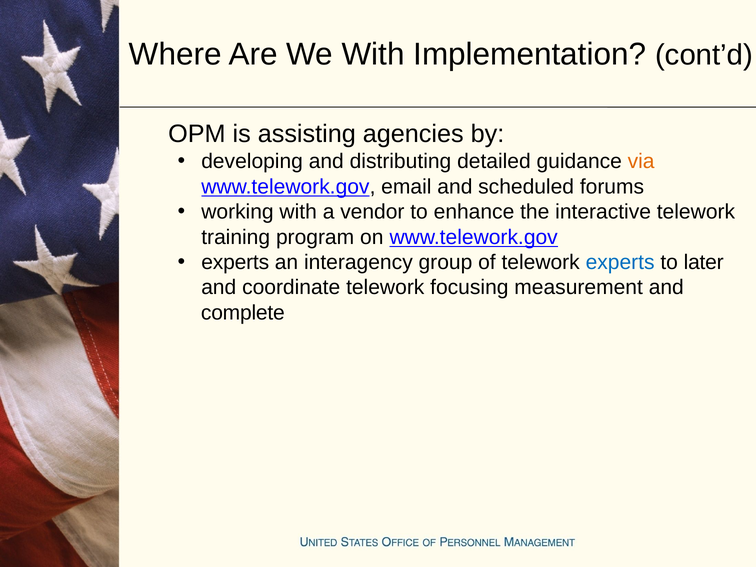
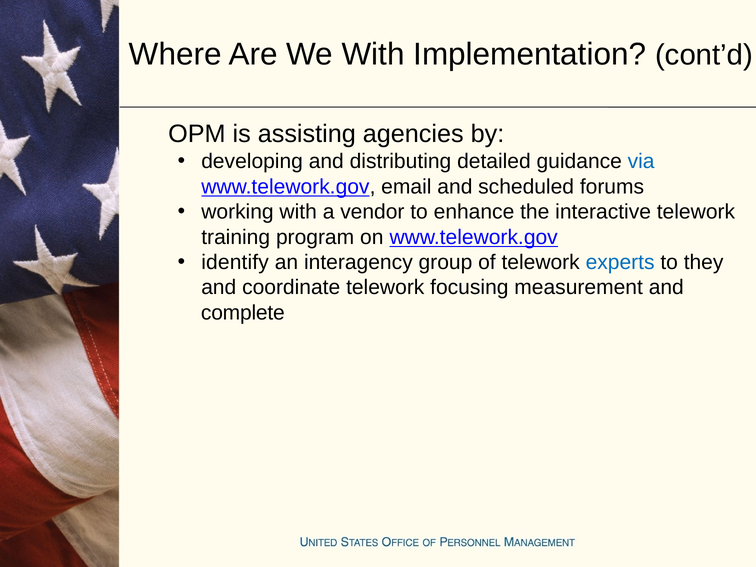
via colour: orange -> blue
experts at (235, 262): experts -> identify
later: later -> they
